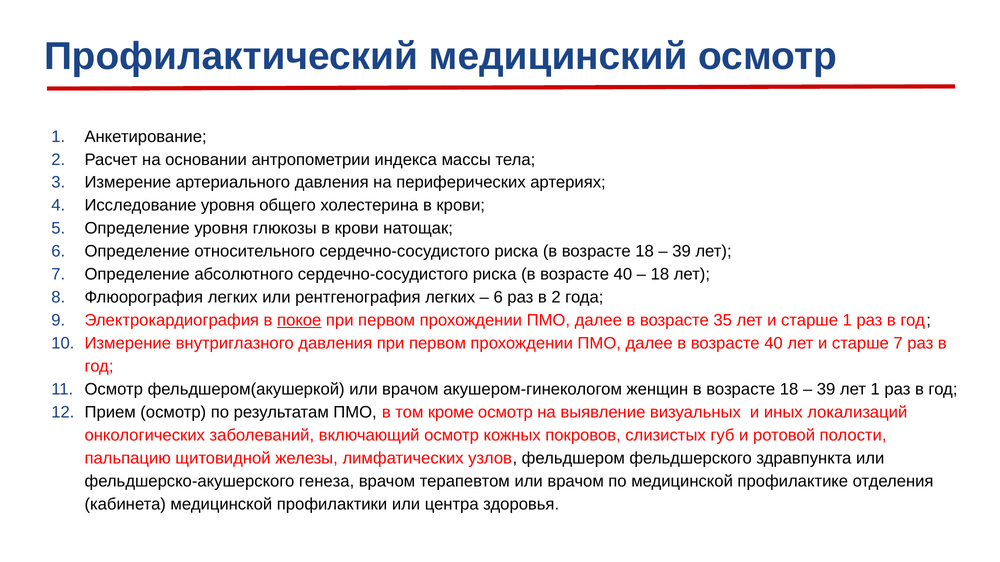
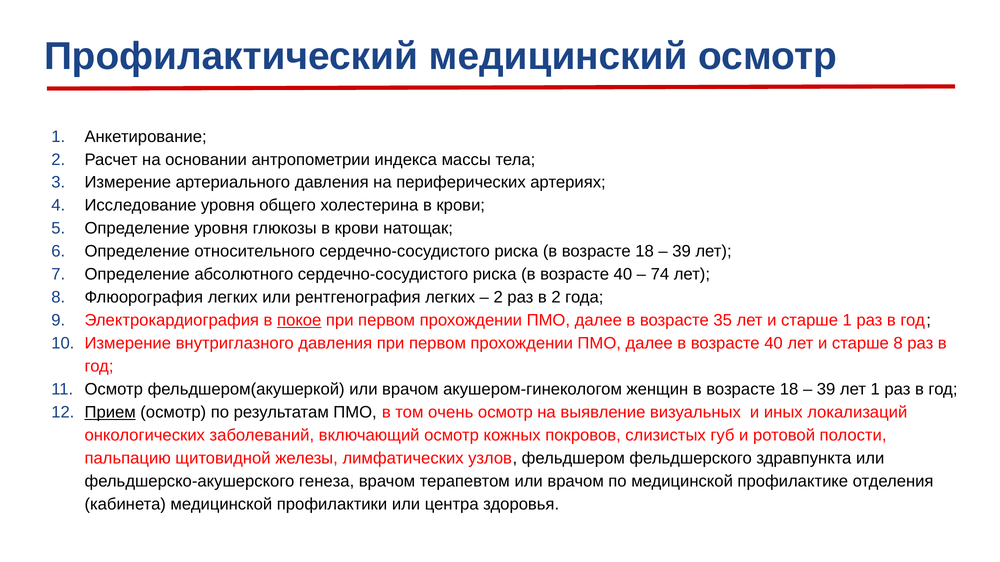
18 at (660, 275): 18 -> 74
6 at (498, 298): 6 -> 2
старше 7: 7 -> 8
Прием underline: none -> present
кроме: кроме -> очень
